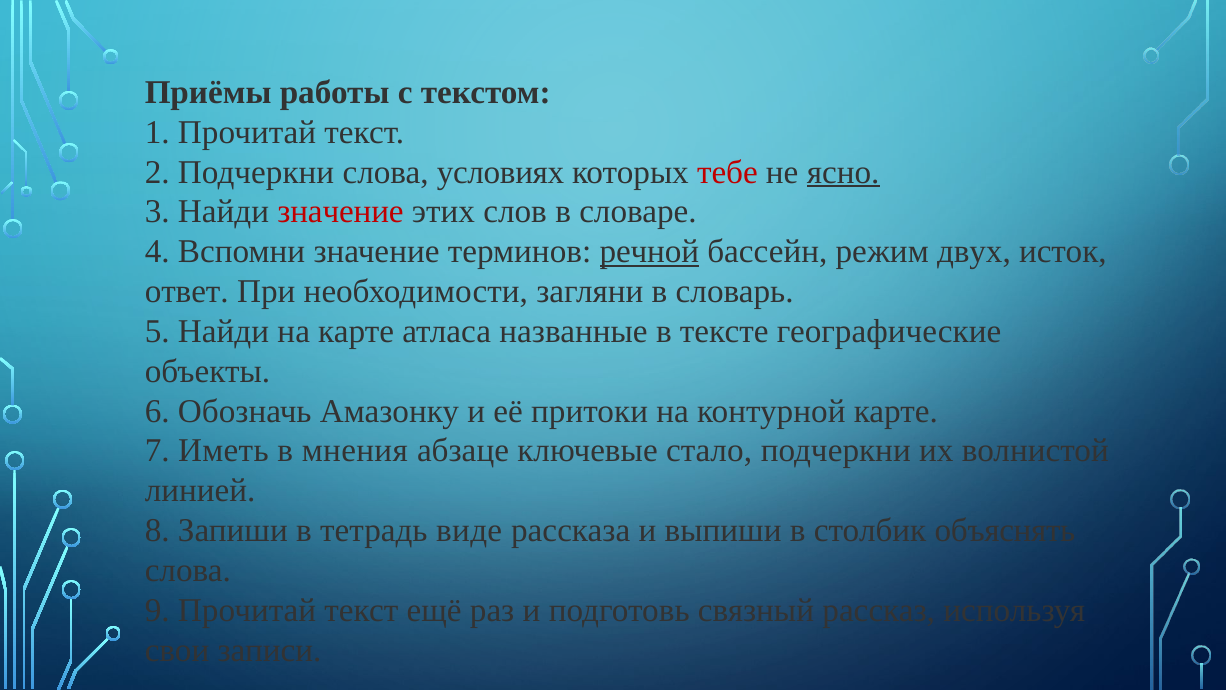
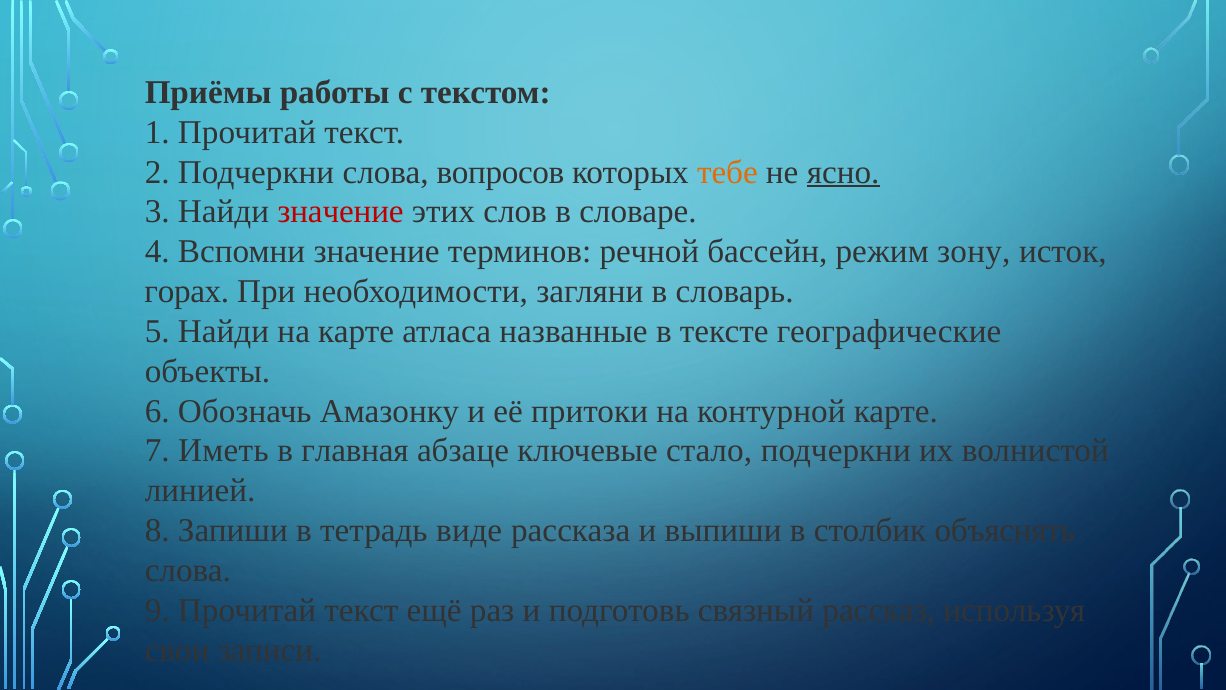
условиях: условиях -> вопросов
тебе colour: red -> orange
речной underline: present -> none
двух: двух -> зону
ответ: ответ -> горах
мнения: мнения -> главная
